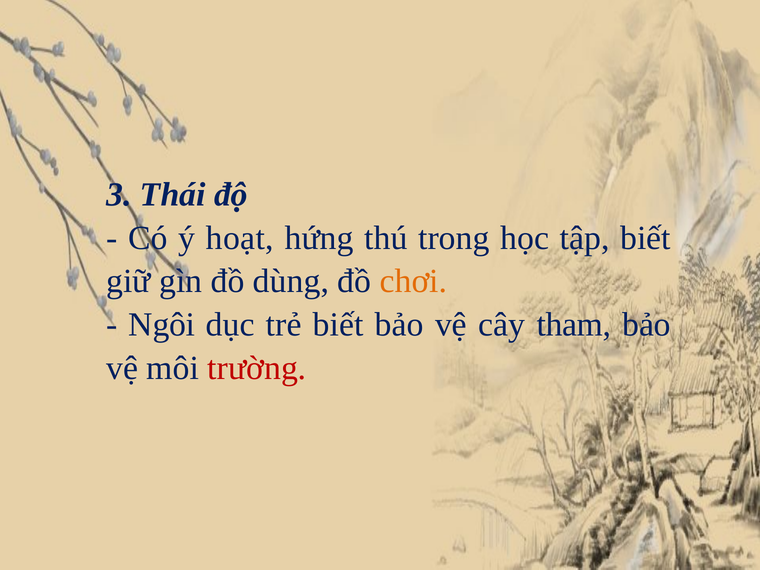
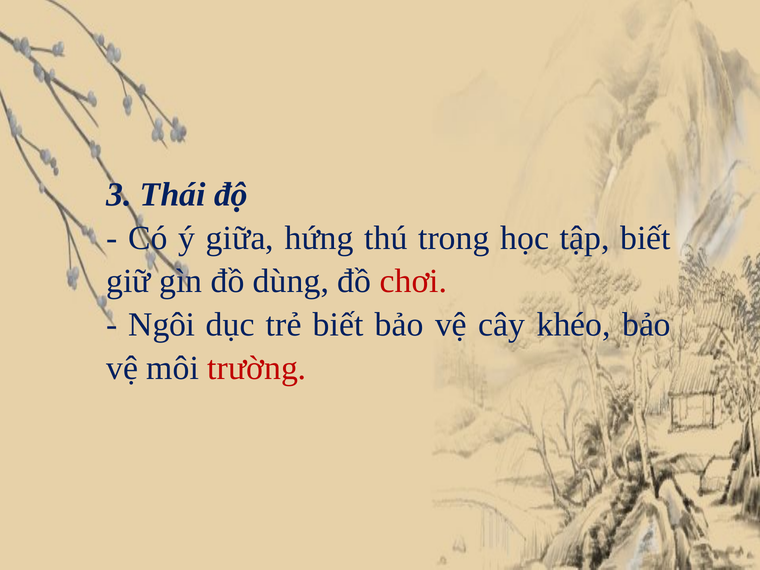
hoạt: hoạt -> giữa
chơi colour: orange -> red
tham: tham -> khéo
